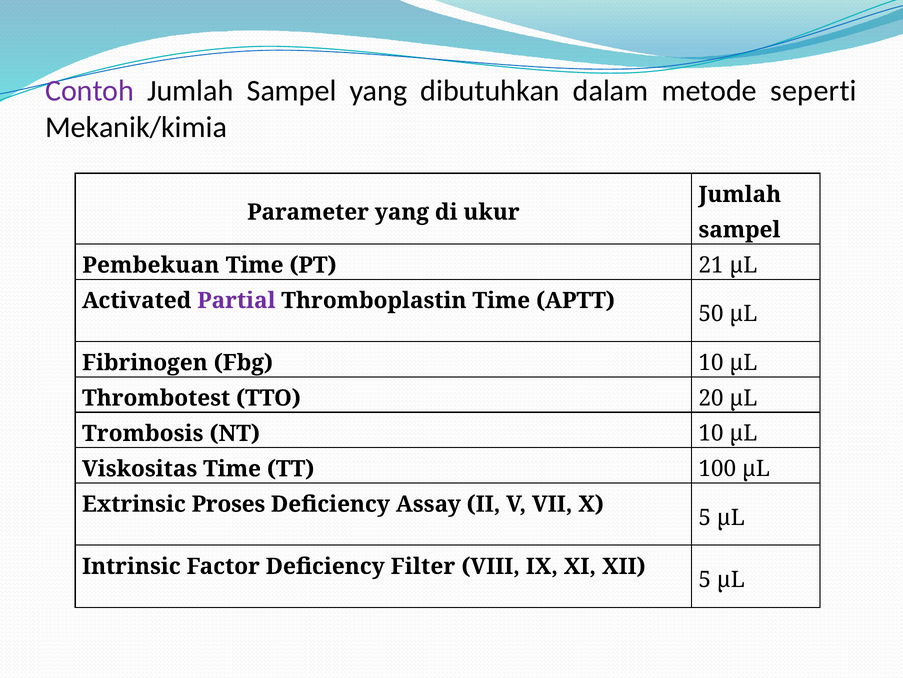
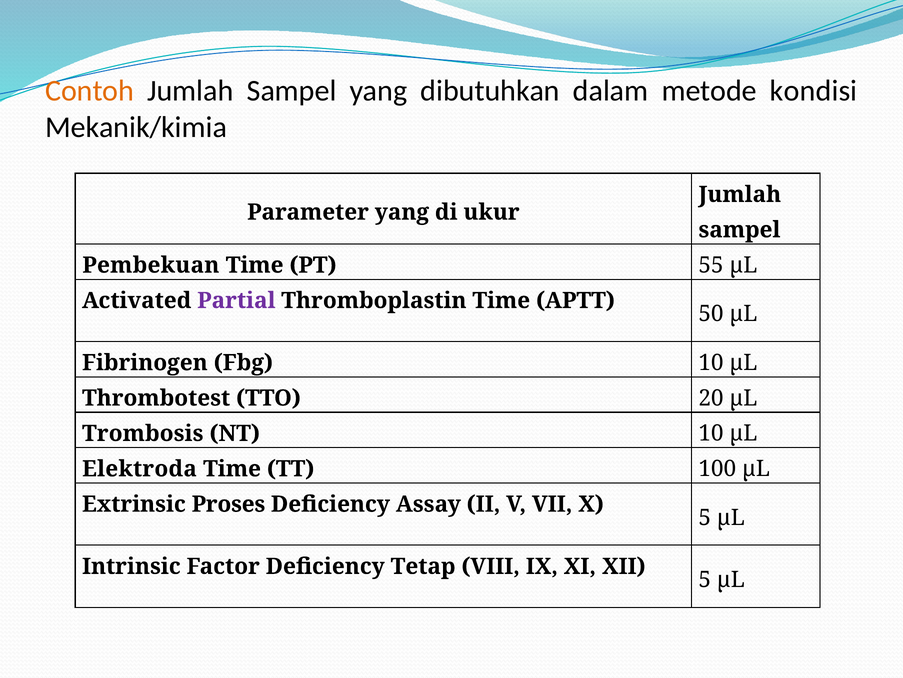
Contoh colour: purple -> orange
seperti: seperti -> kondisi
21: 21 -> 55
Viskositas: Viskositas -> Elektroda
Filter: Filter -> Tetap
